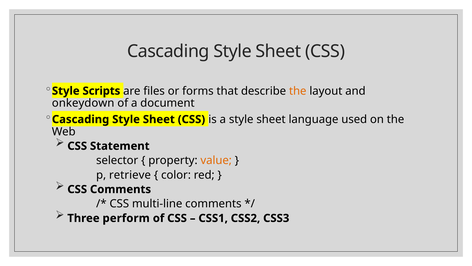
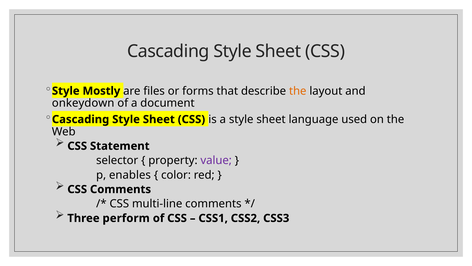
Scripts: Scripts -> Mostly
value colour: orange -> purple
retrieve: retrieve -> enables
